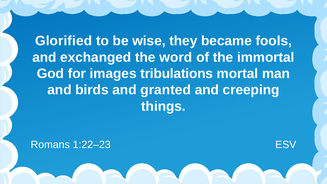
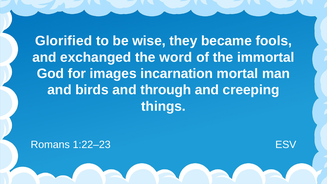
tribulations: tribulations -> incarnation
granted: granted -> through
